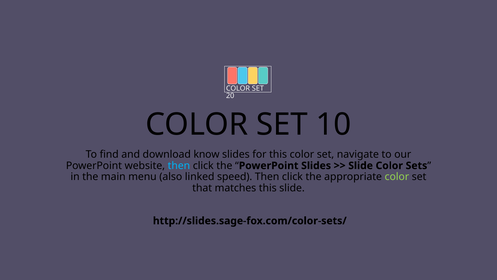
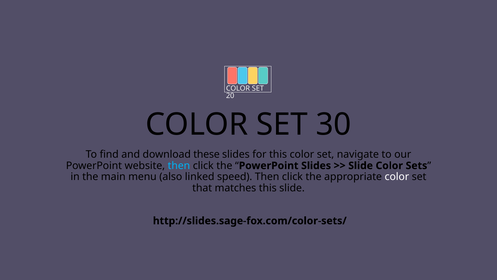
10: 10 -> 30
know: know -> these
color at (397, 177) colour: light green -> white
